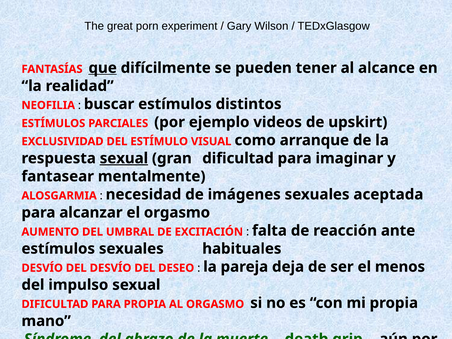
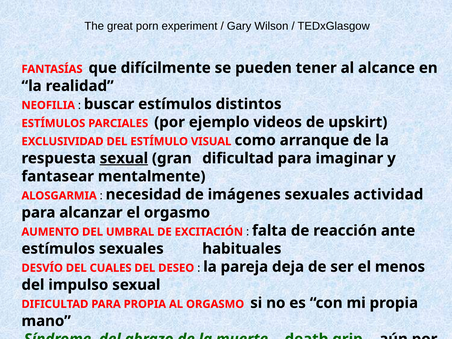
que underline: present -> none
aceptada: aceptada -> actividad
DEL DESVÍO: DESVÍO -> CUALES
